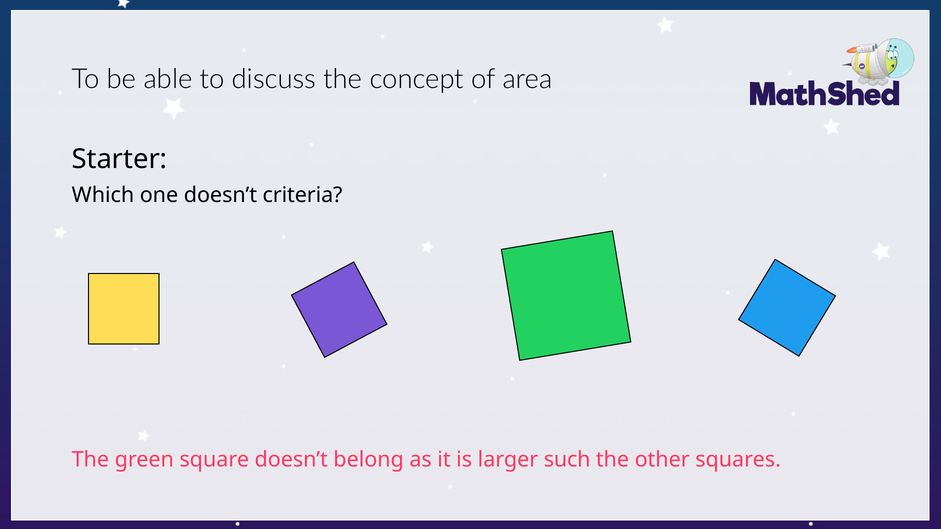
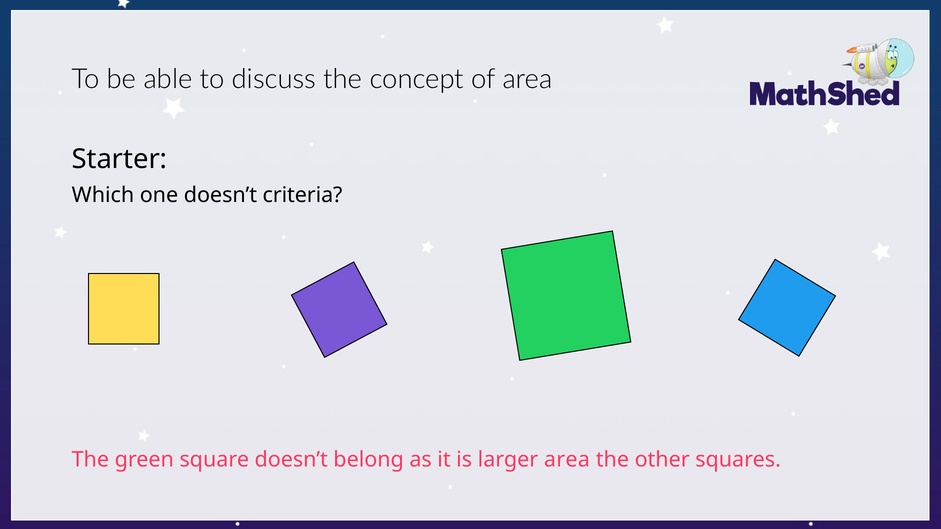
larger such: such -> area
